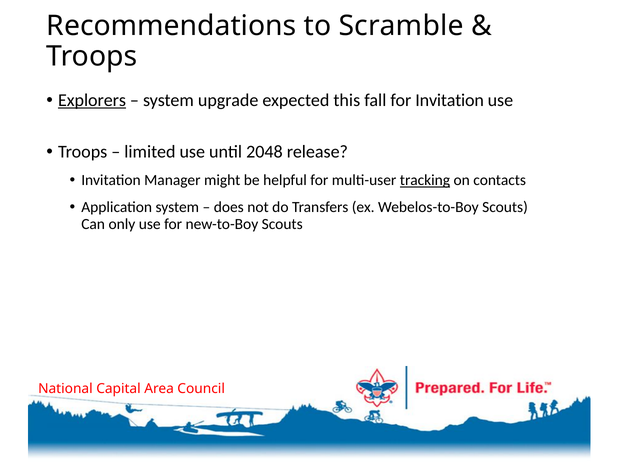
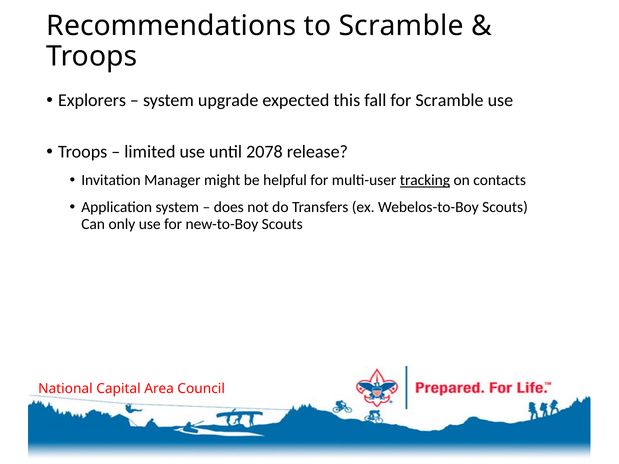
Explorers underline: present -> none
for Invitation: Invitation -> Scramble
2048: 2048 -> 2078
